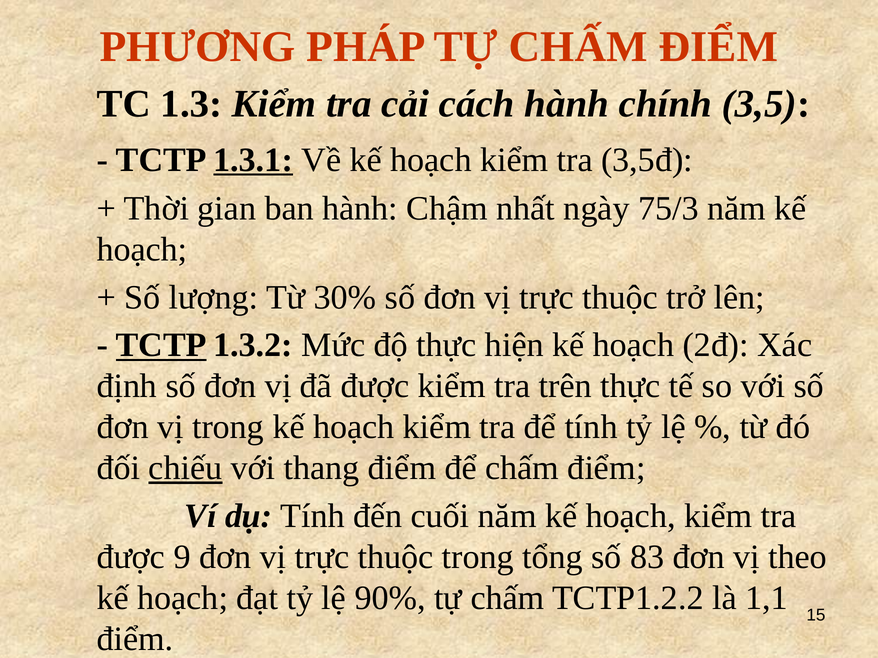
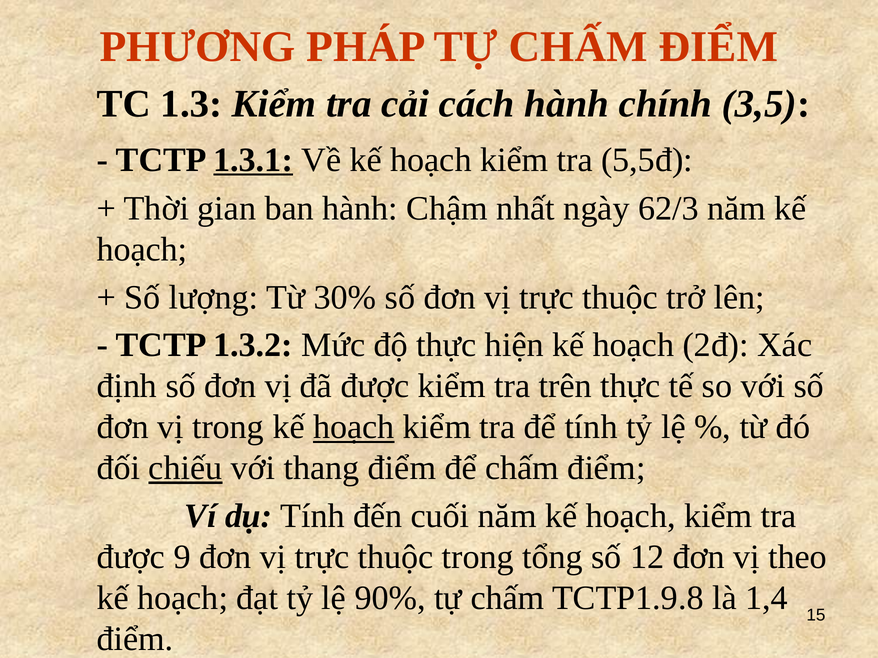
3,5đ: 3,5đ -> 5,5đ
75/3: 75/3 -> 62/3
TCTP at (161, 345) underline: present -> none
hoạch at (354, 427) underline: none -> present
83: 83 -> 12
TCTP1.2.2: TCTP1.2.2 -> TCTP1.9.8
1,1: 1,1 -> 1,4
